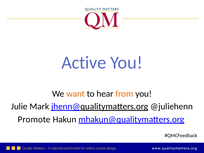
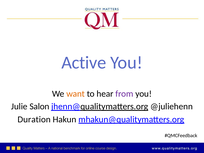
from colour: orange -> purple
Mark: Mark -> Salon
Promote: Promote -> Duration
